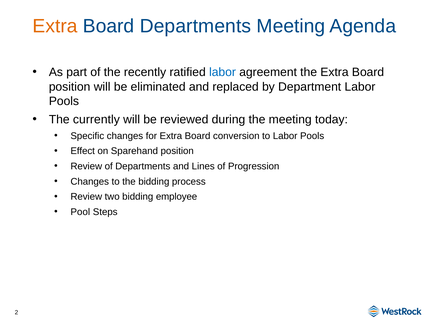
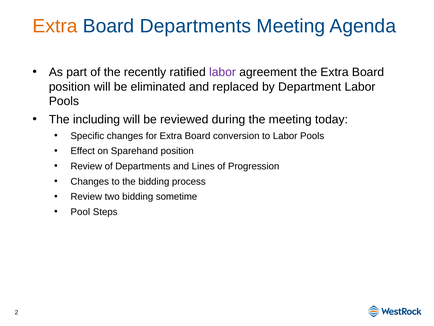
labor at (222, 72) colour: blue -> purple
currently: currently -> including
employee: employee -> sometime
